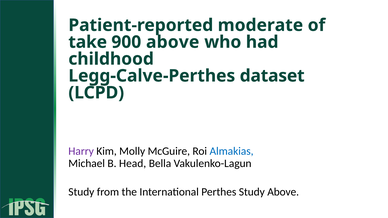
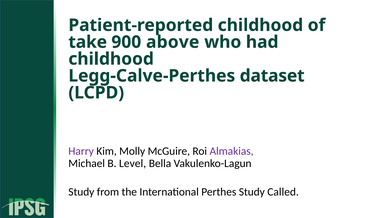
Patient-reported moderate: moderate -> childhood
Almakias colour: blue -> purple
Head: Head -> Level
Study Above: Above -> Called
